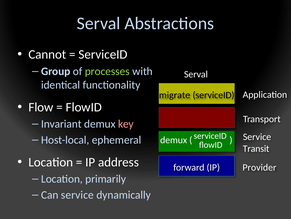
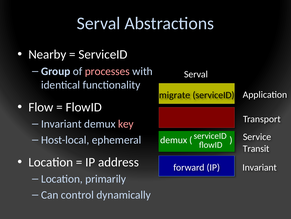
Cannot: Cannot -> Nearby
processes colour: light green -> pink
Provider at (259, 167): Provider -> Invariant
Can service: service -> control
